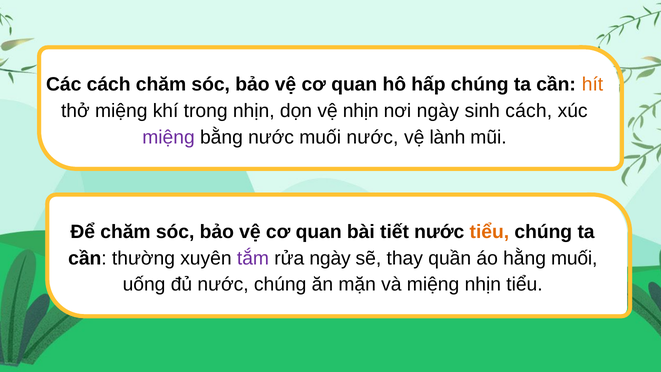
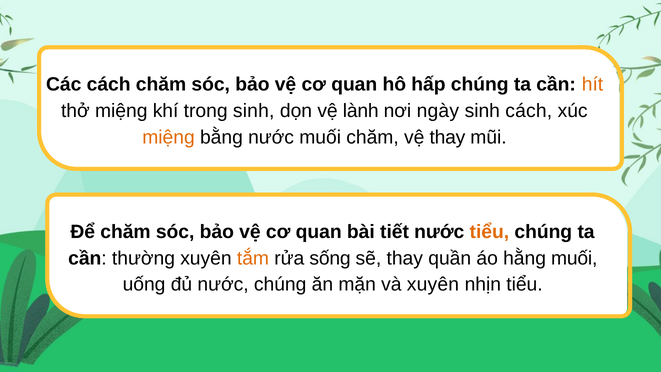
trong nhịn: nhịn -> sinh
vệ nhịn: nhịn -> lành
miệng at (169, 137) colour: purple -> orange
muối nước: nước -> chăm
vệ lành: lành -> thay
tắm colour: purple -> orange
rửa ngày: ngày -> sống
và miệng: miệng -> xuyên
